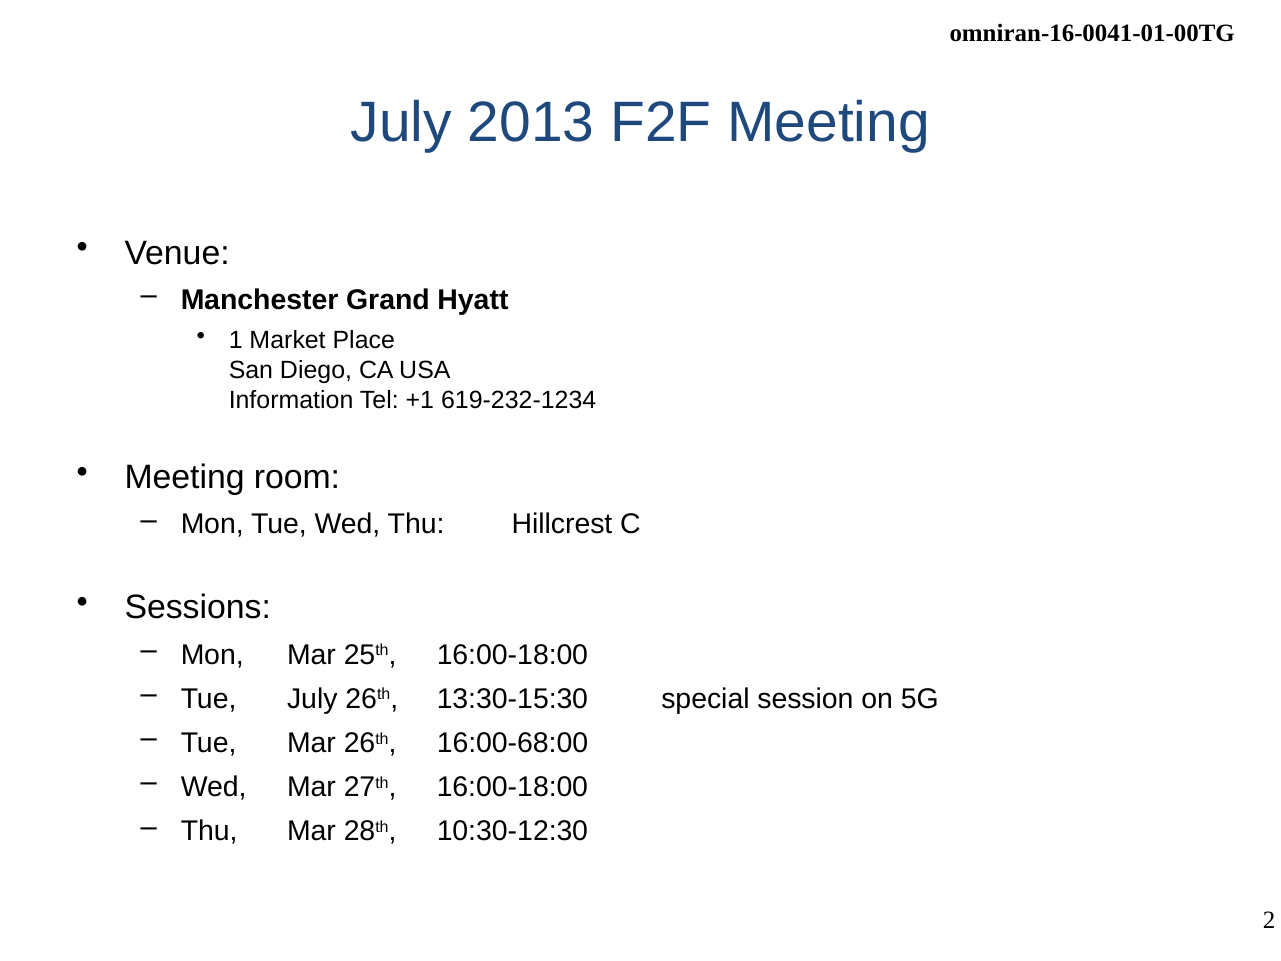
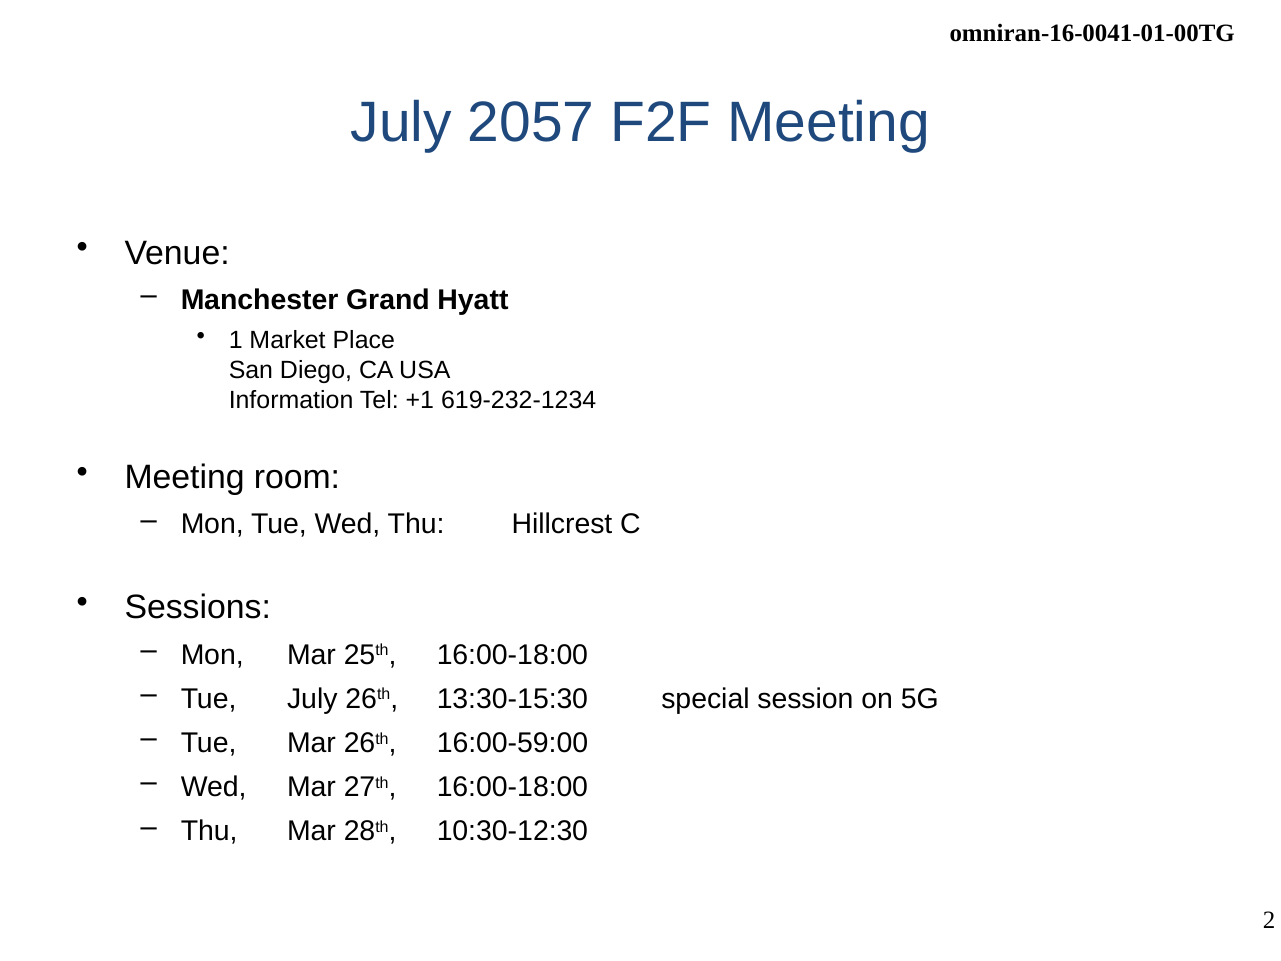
2013: 2013 -> 2057
16:00-68:00: 16:00-68:00 -> 16:00-59:00
